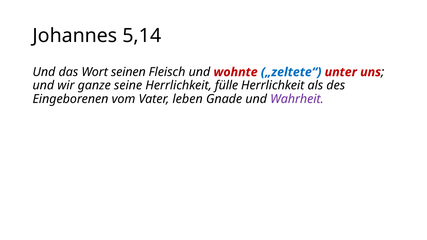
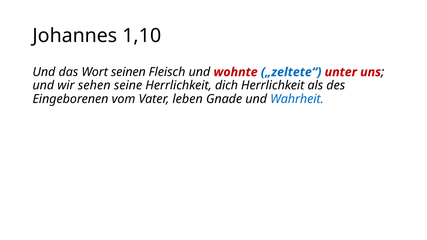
5,14: 5,14 -> 1,10
ganze: ganze -> sehen
fülle: fülle -> dich
Wahrheit colour: purple -> blue
